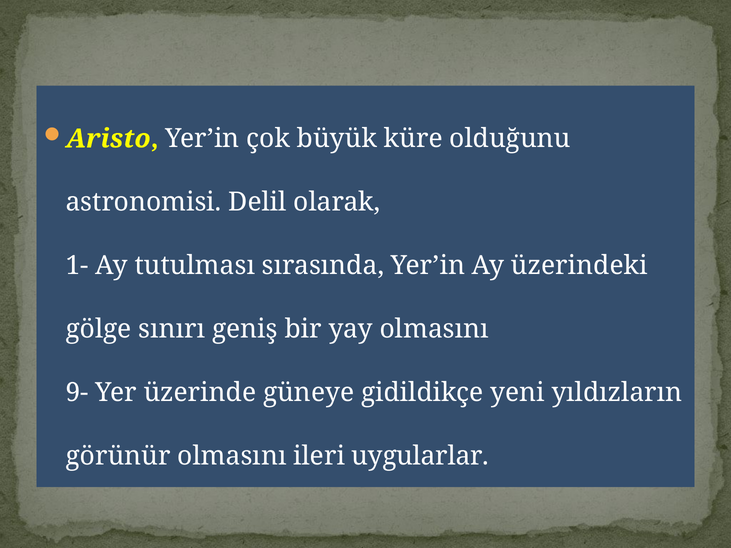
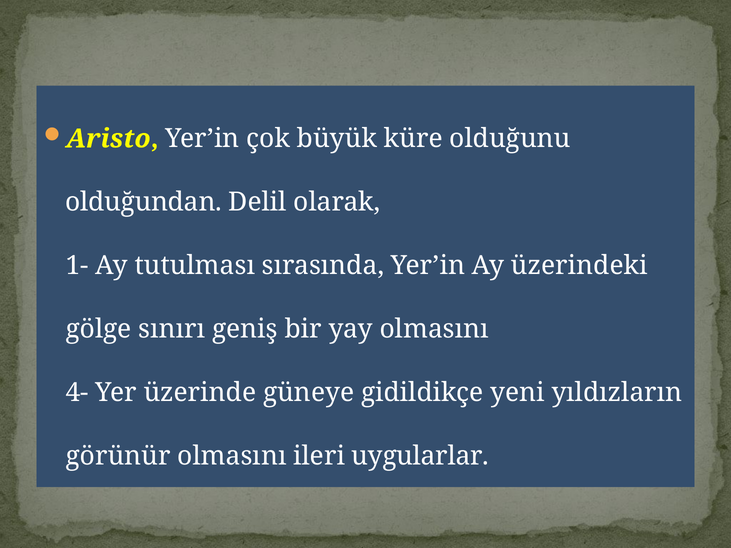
astronomisi: astronomisi -> olduğundan
9-: 9- -> 4-
